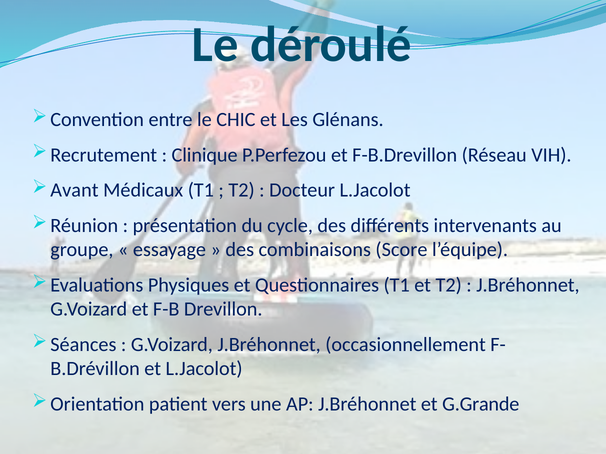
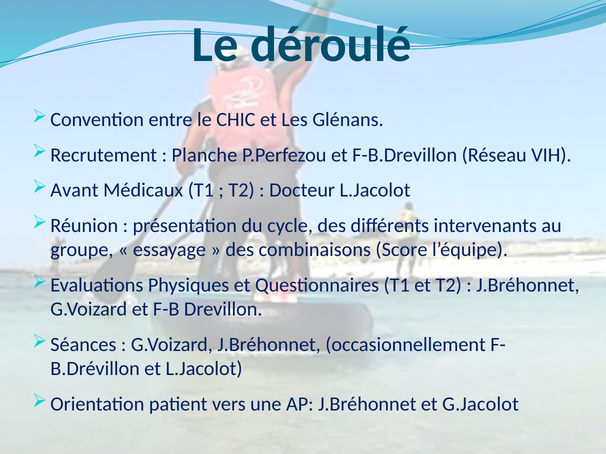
Clinique: Clinique -> Planche
G.Grande: G.Grande -> G.Jacolot
